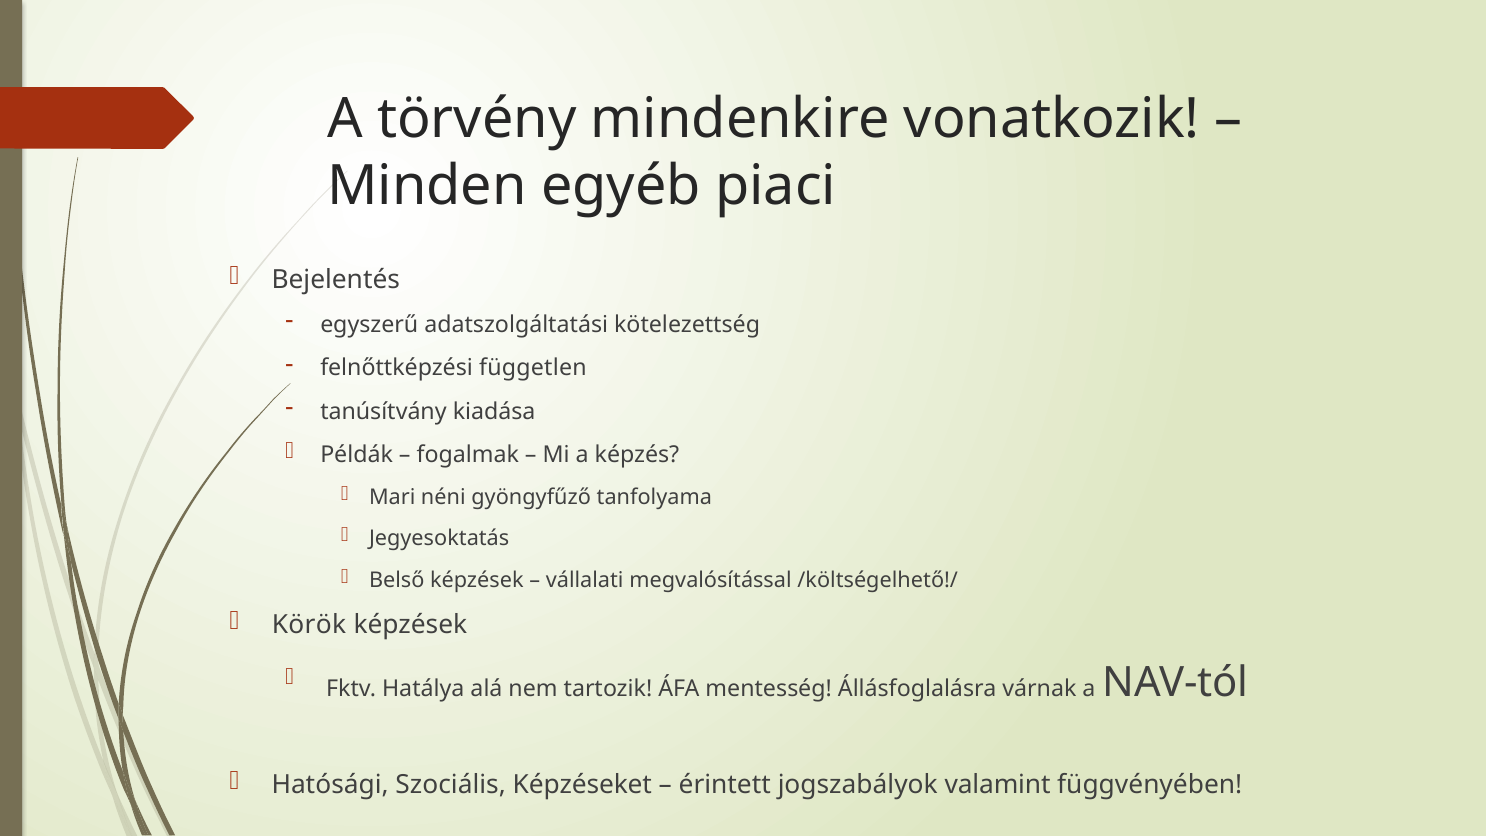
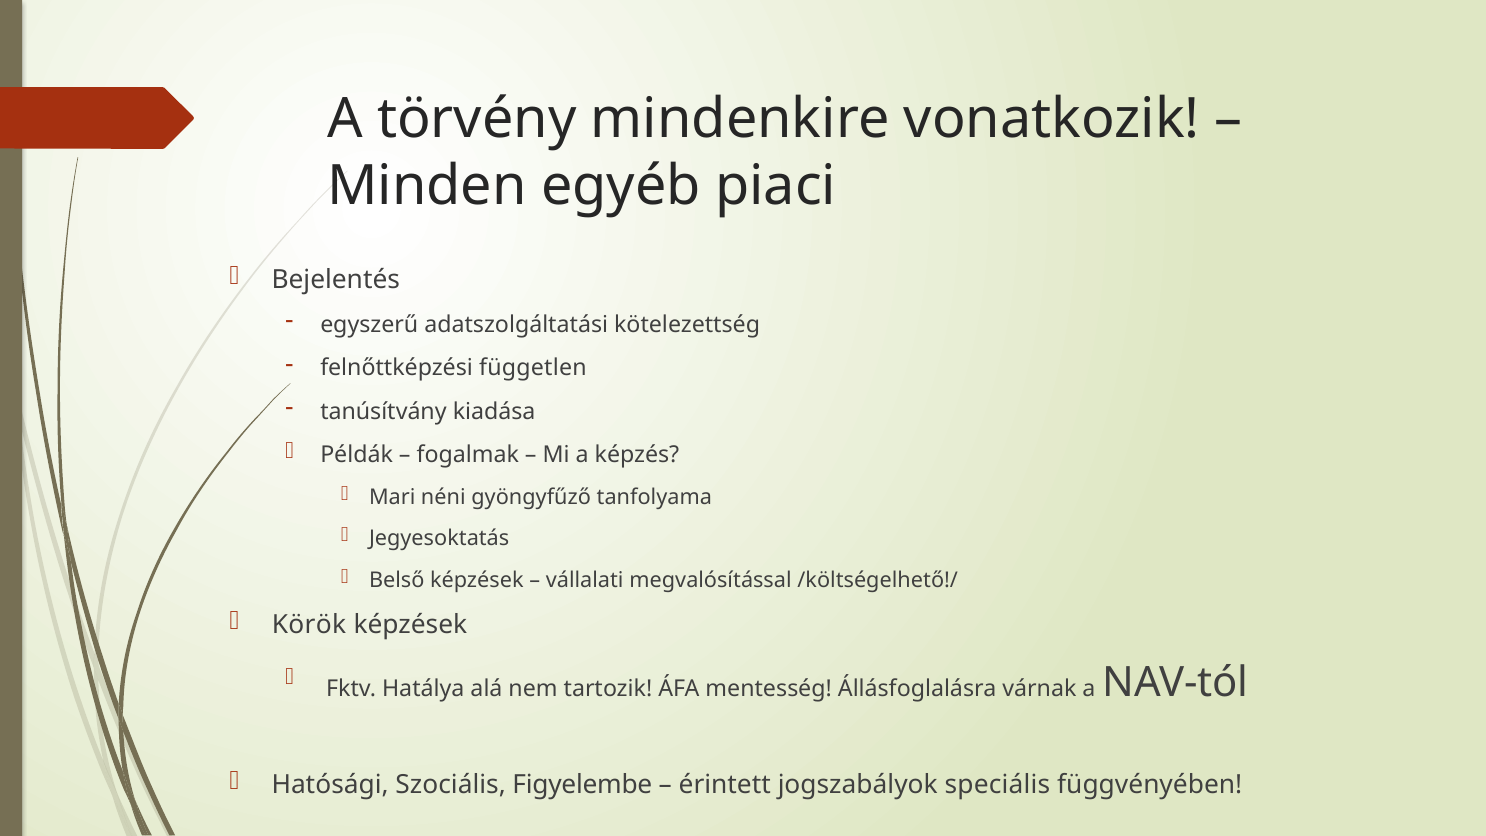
Képzéseket: Képzéseket -> Figyelembe
valamint: valamint -> speciális
